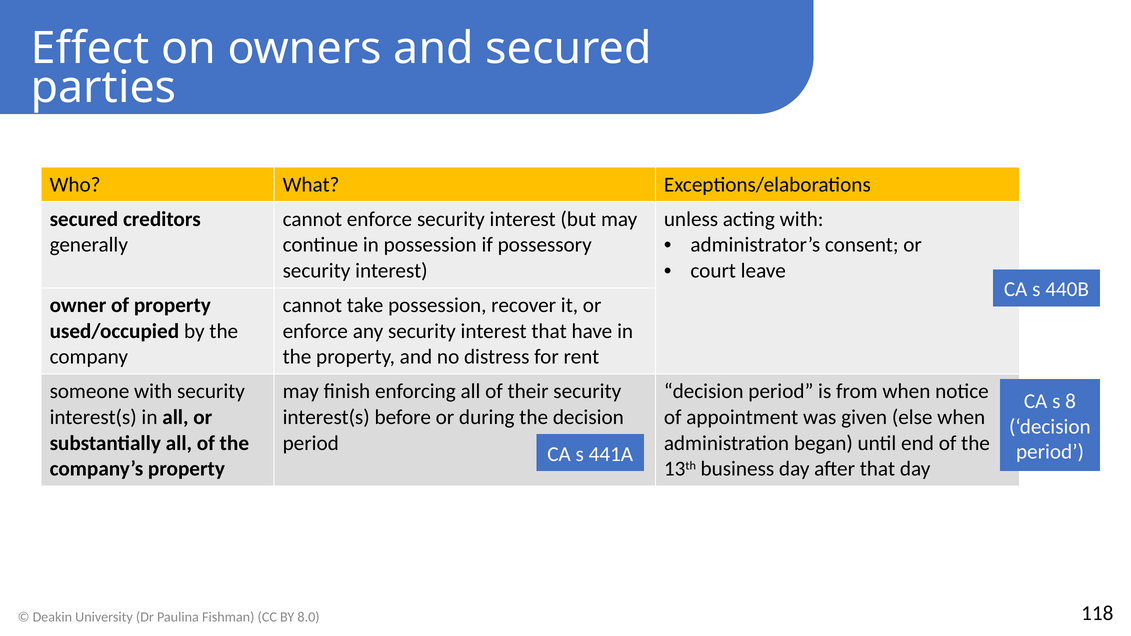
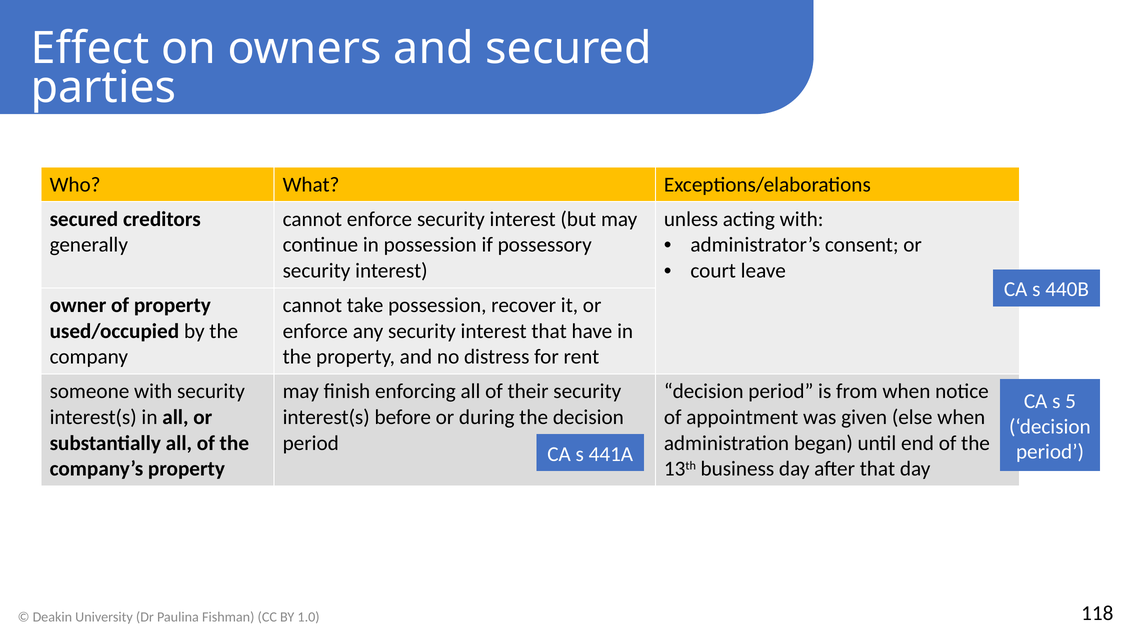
8: 8 -> 5
8.0: 8.0 -> 1.0
